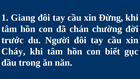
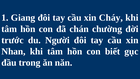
Đừng: Đừng -> Cháy
Cháy: Cháy -> Nhan
